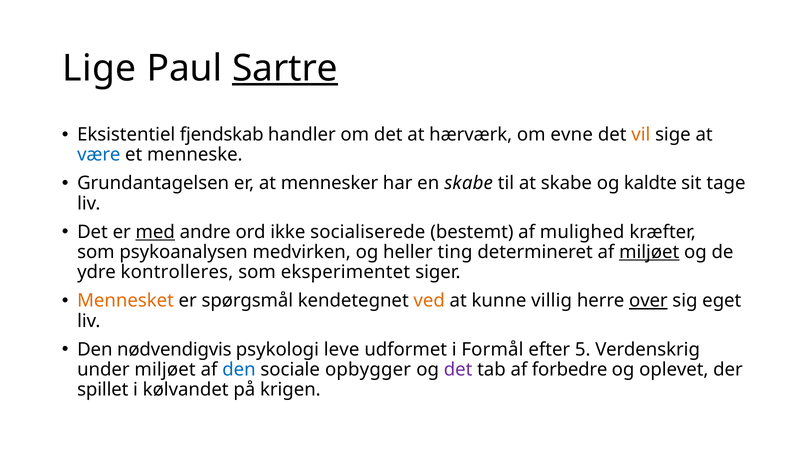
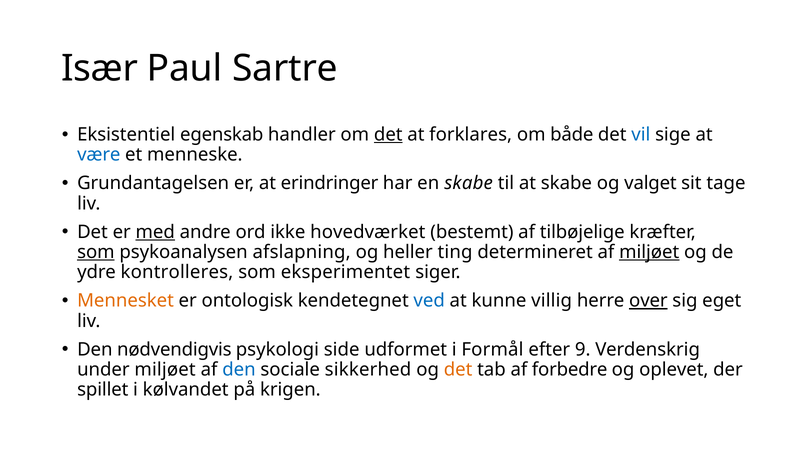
Lige: Lige -> Især
Sartre underline: present -> none
fjendskab: fjendskab -> egenskab
det at (388, 135) underline: none -> present
hærværk: hærværk -> forklares
evne: evne -> både
vil colour: orange -> blue
mennesker: mennesker -> erindringer
kaldte: kaldte -> valget
socialiserede: socialiserede -> hovedværket
mulighed: mulighed -> tilbøjelige
som at (96, 252) underline: none -> present
medvirken: medvirken -> afslapning
spørgsmål: spørgsmål -> ontologisk
ved colour: orange -> blue
leve: leve -> side
5: 5 -> 9
opbygger: opbygger -> sikkerhed
det at (458, 369) colour: purple -> orange
